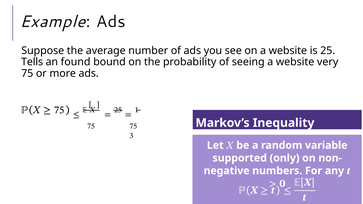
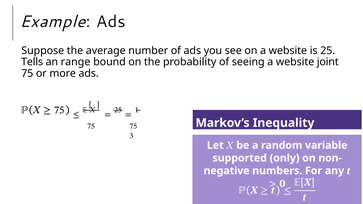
found: found -> range
very: very -> joint
